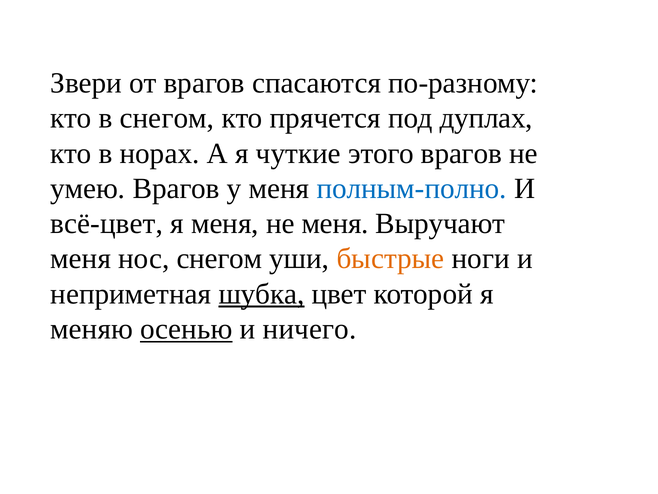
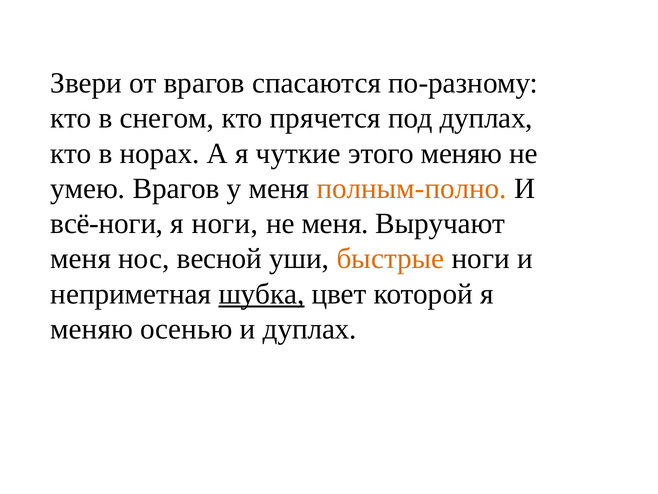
этого врагов: врагов -> меняю
полным-полно colour: blue -> orange
всё-цвет: всё-цвет -> всё-ноги
я меня: меня -> ноги
нос снегом: снегом -> весной
осенью underline: present -> none
и ничего: ничего -> дуплах
